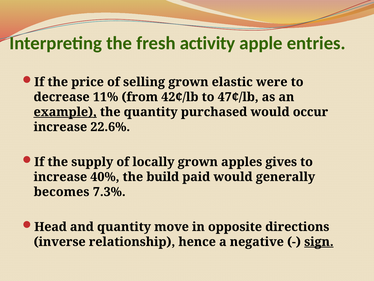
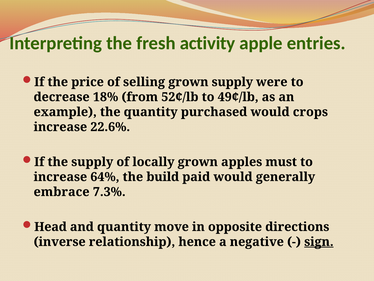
grown elastic: elastic -> supply
11%: 11% -> 18%
42¢/lb: 42¢/lb -> 52¢/lb
47¢/lb: 47¢/lb -> 49¢/lb
example underline: present -> none
occur: occur -> crops
gives: gives -> must
40%: 40% -> 64%
becomes: becomes -> embrace
